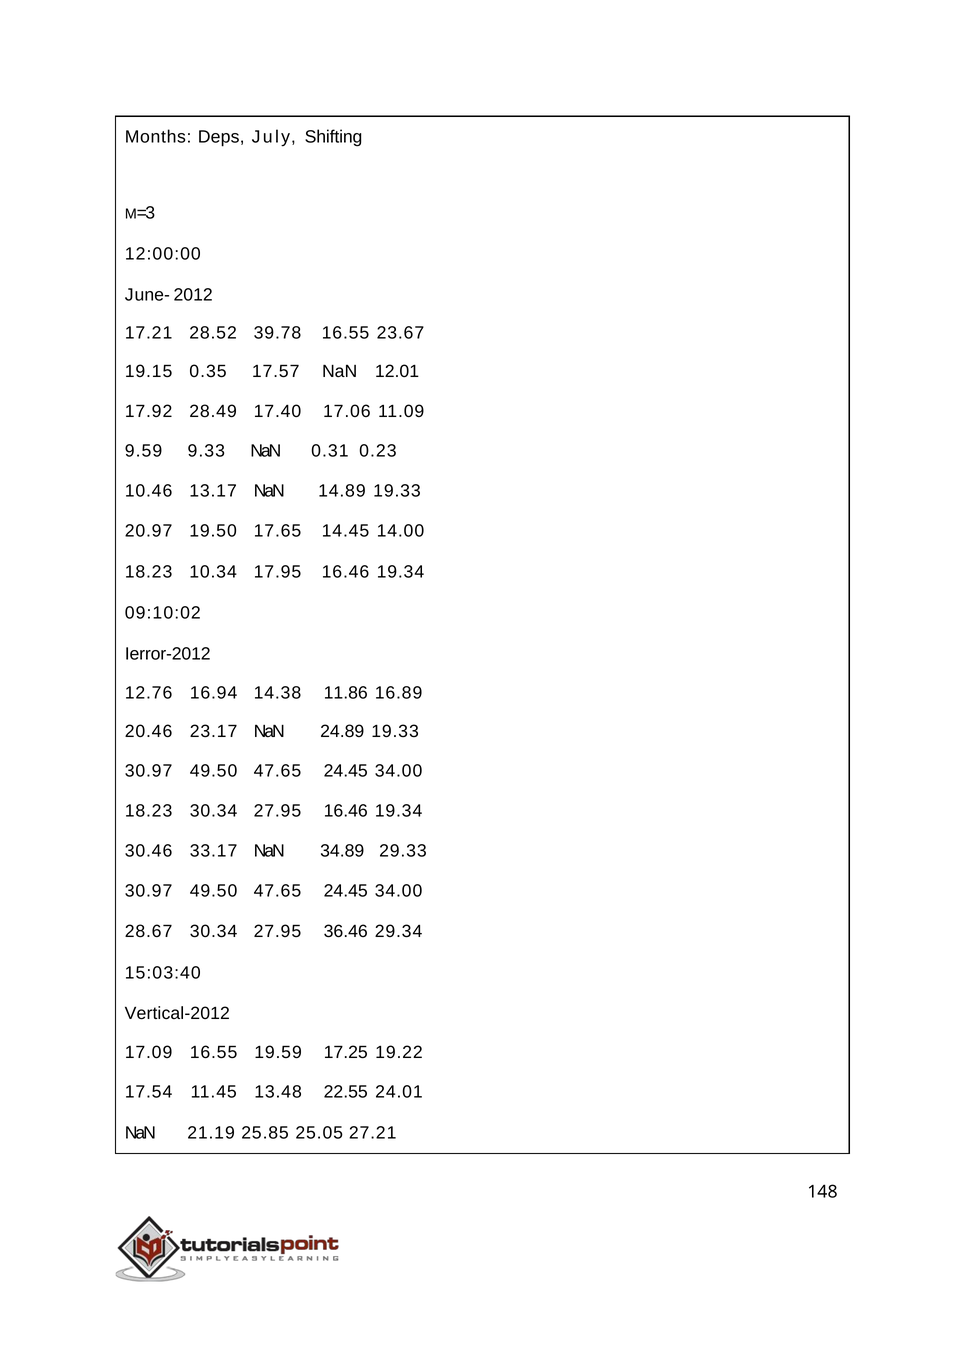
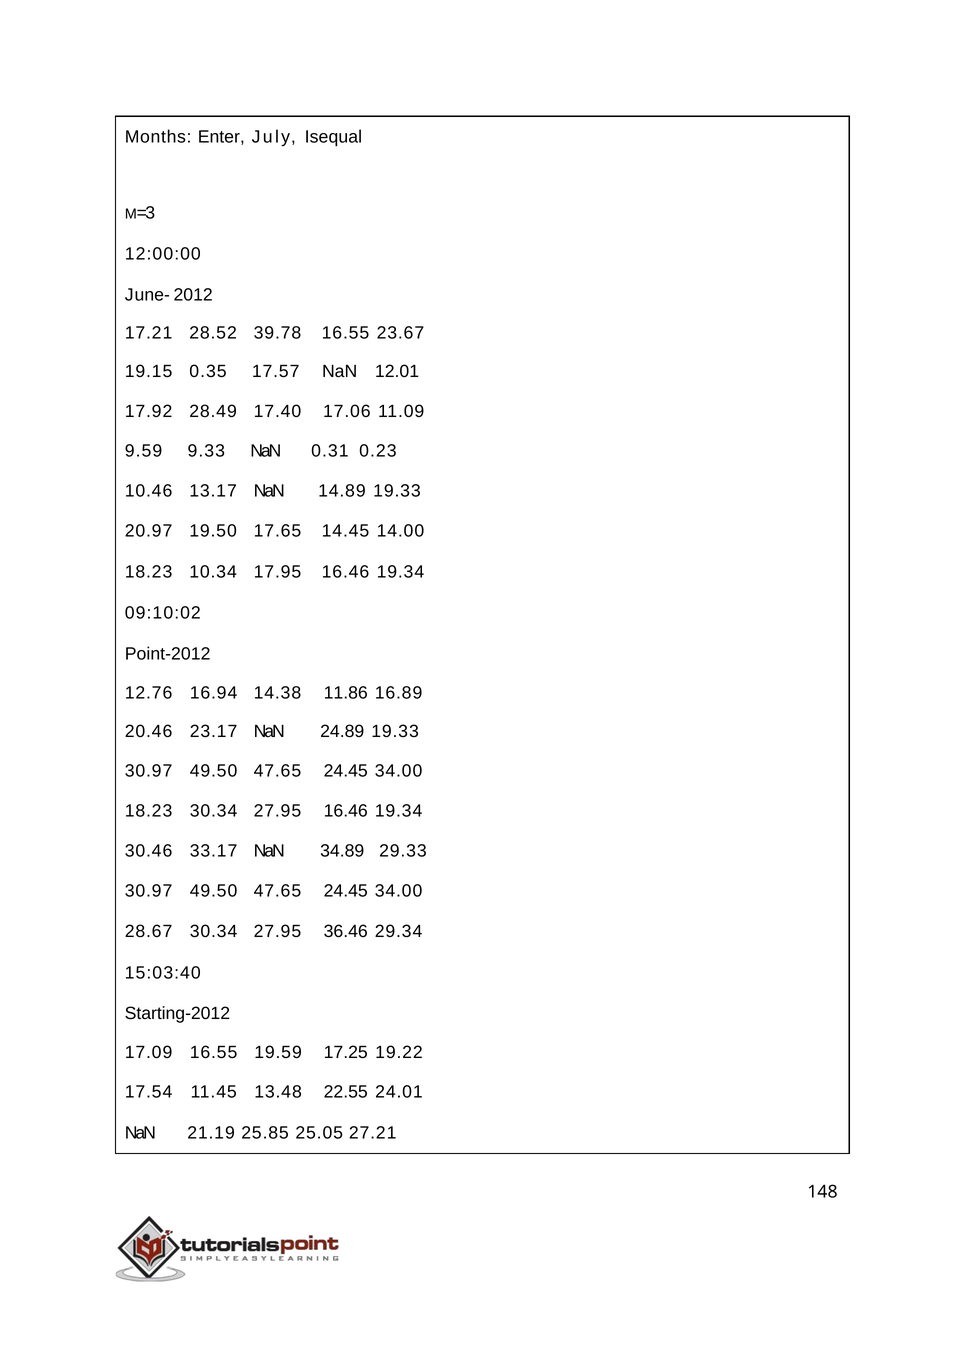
Deps: Deps -> Enter
Shifting: Shifting -> Isequal
Ierror-2012: Ierror-2012 -> Point-2012
Vertical-2012: Vertical-2012 -> Starting-2012
